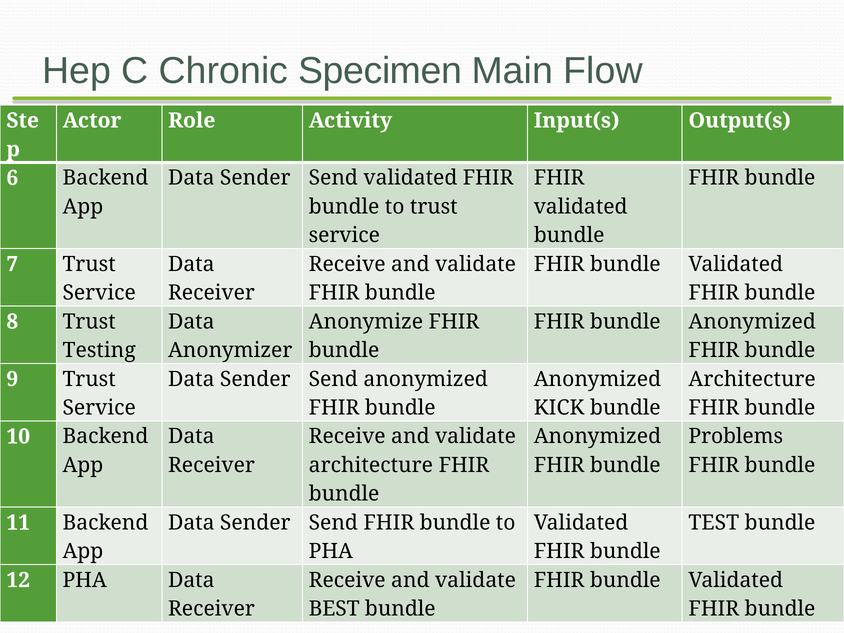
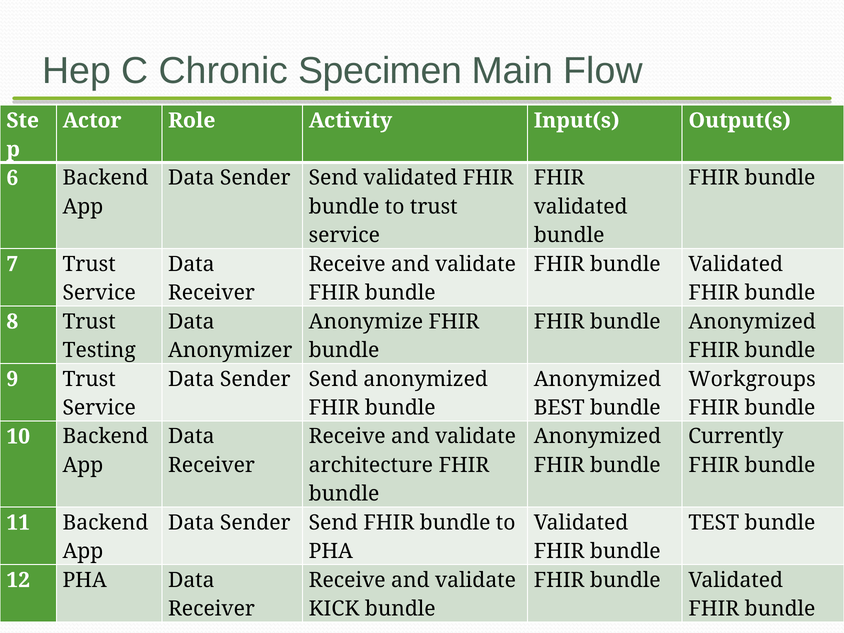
Architecture at (752, 379): Architecture -> Workgroups
KICK: KICK -> BEST
Problems: Problems -> Currently
BEST: BEST -> KICK
